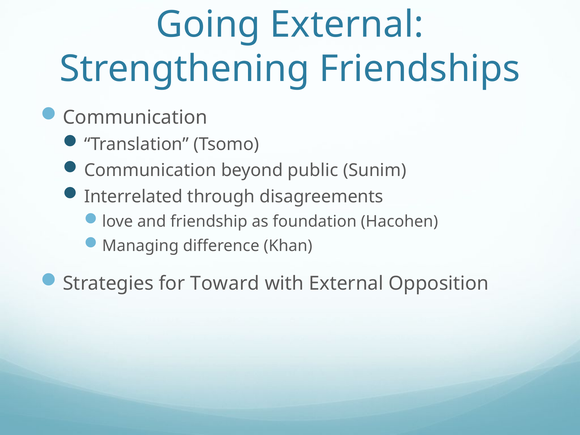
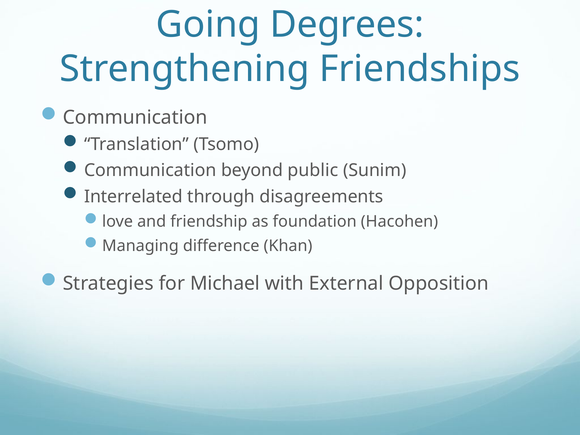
Going External: External -> Degrees
Toward: Toward -> Michael
